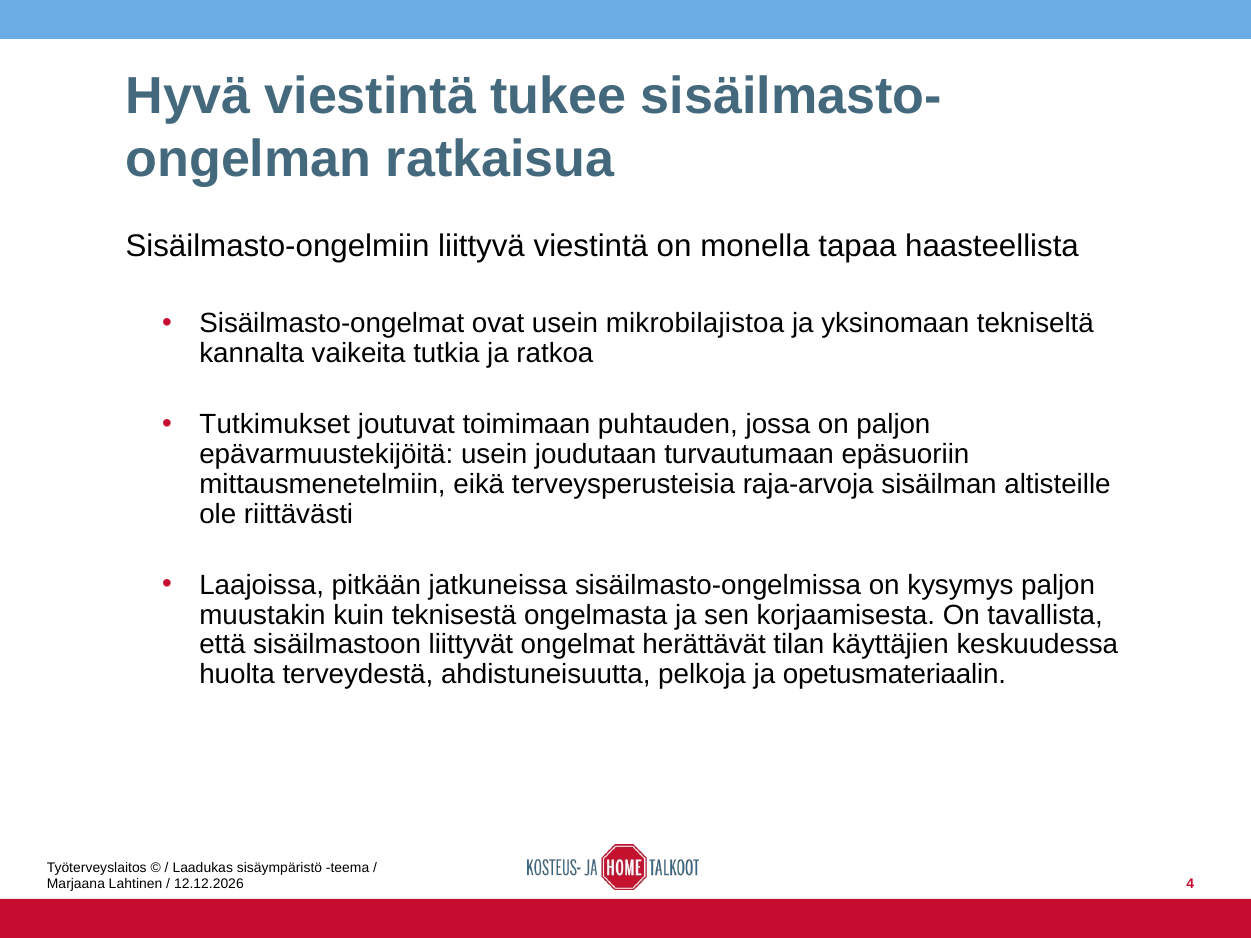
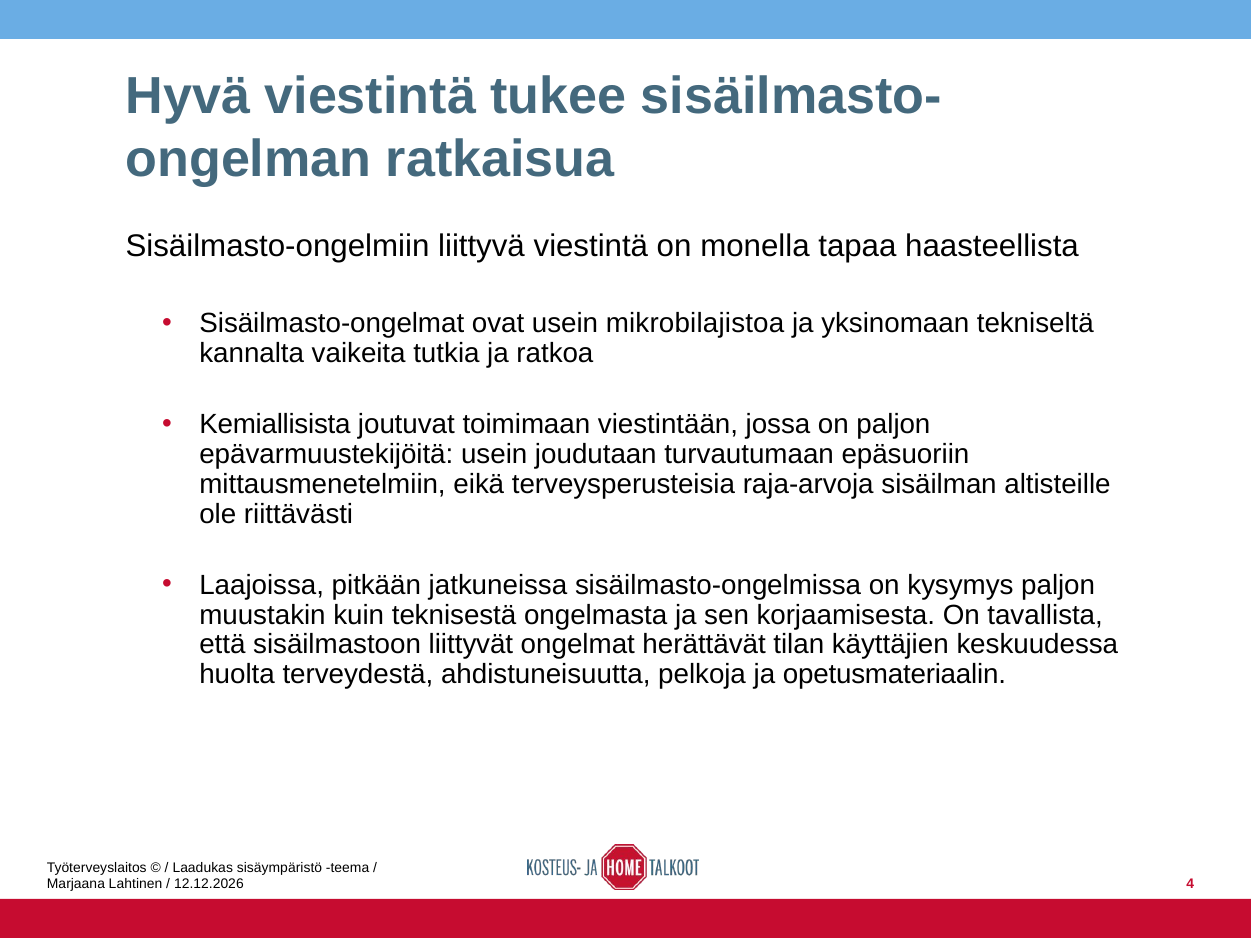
Tutkimukset: Tutkimukset -> Kemiallisista
puhtauden: puhtauden -> viestintään
